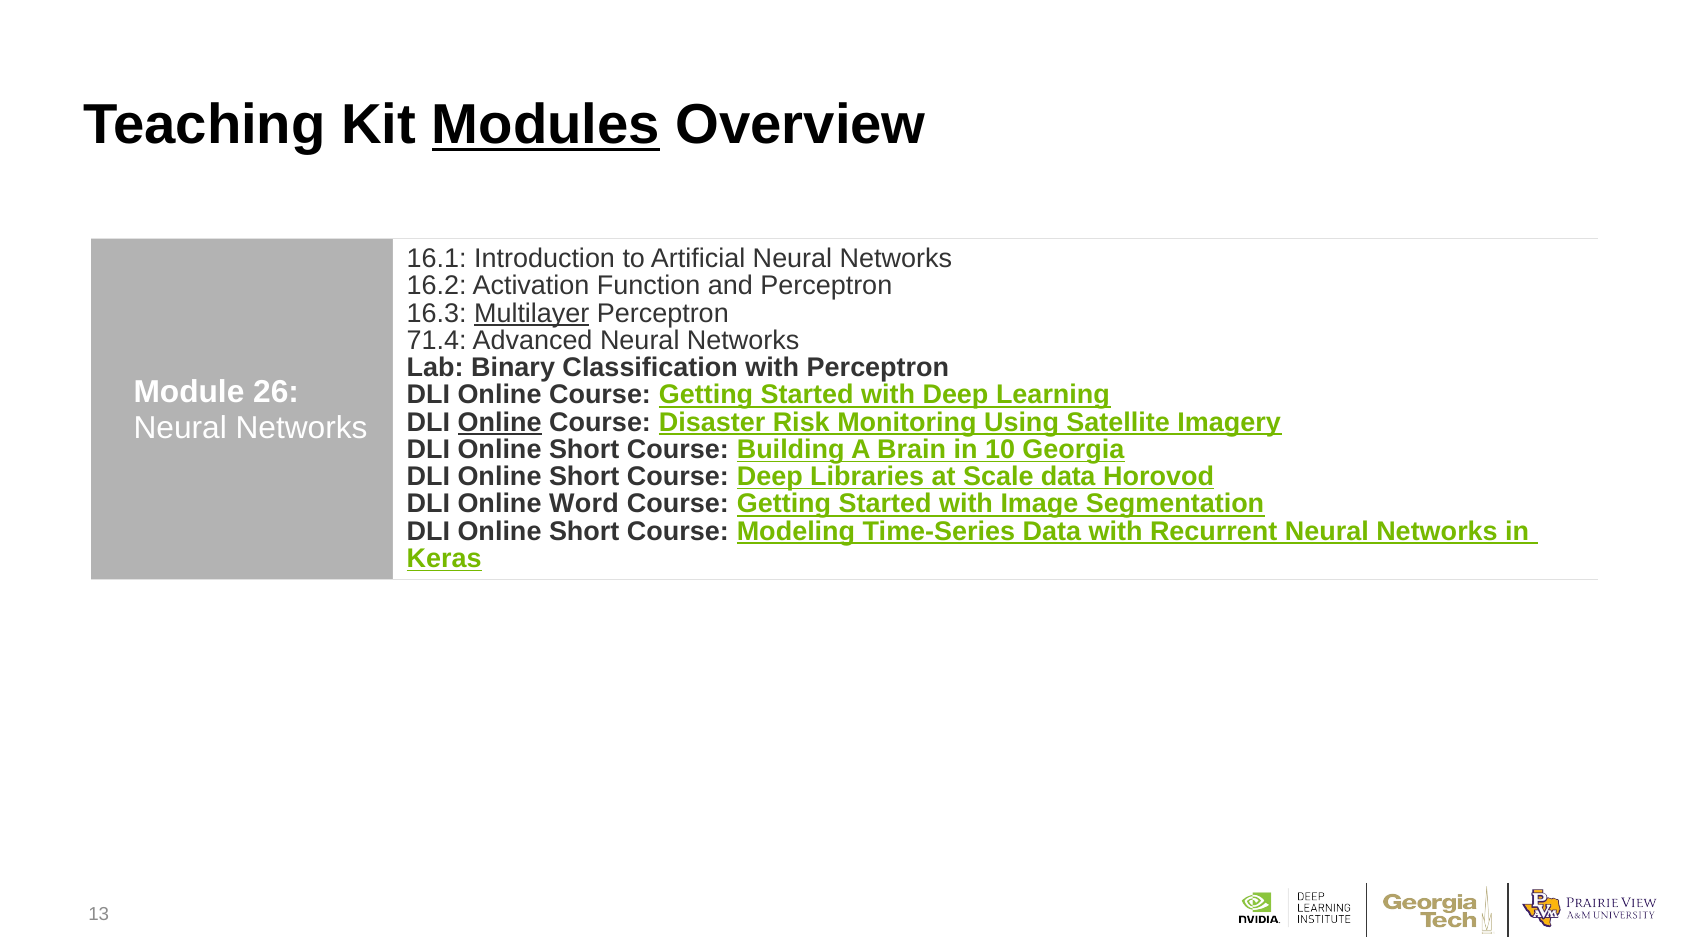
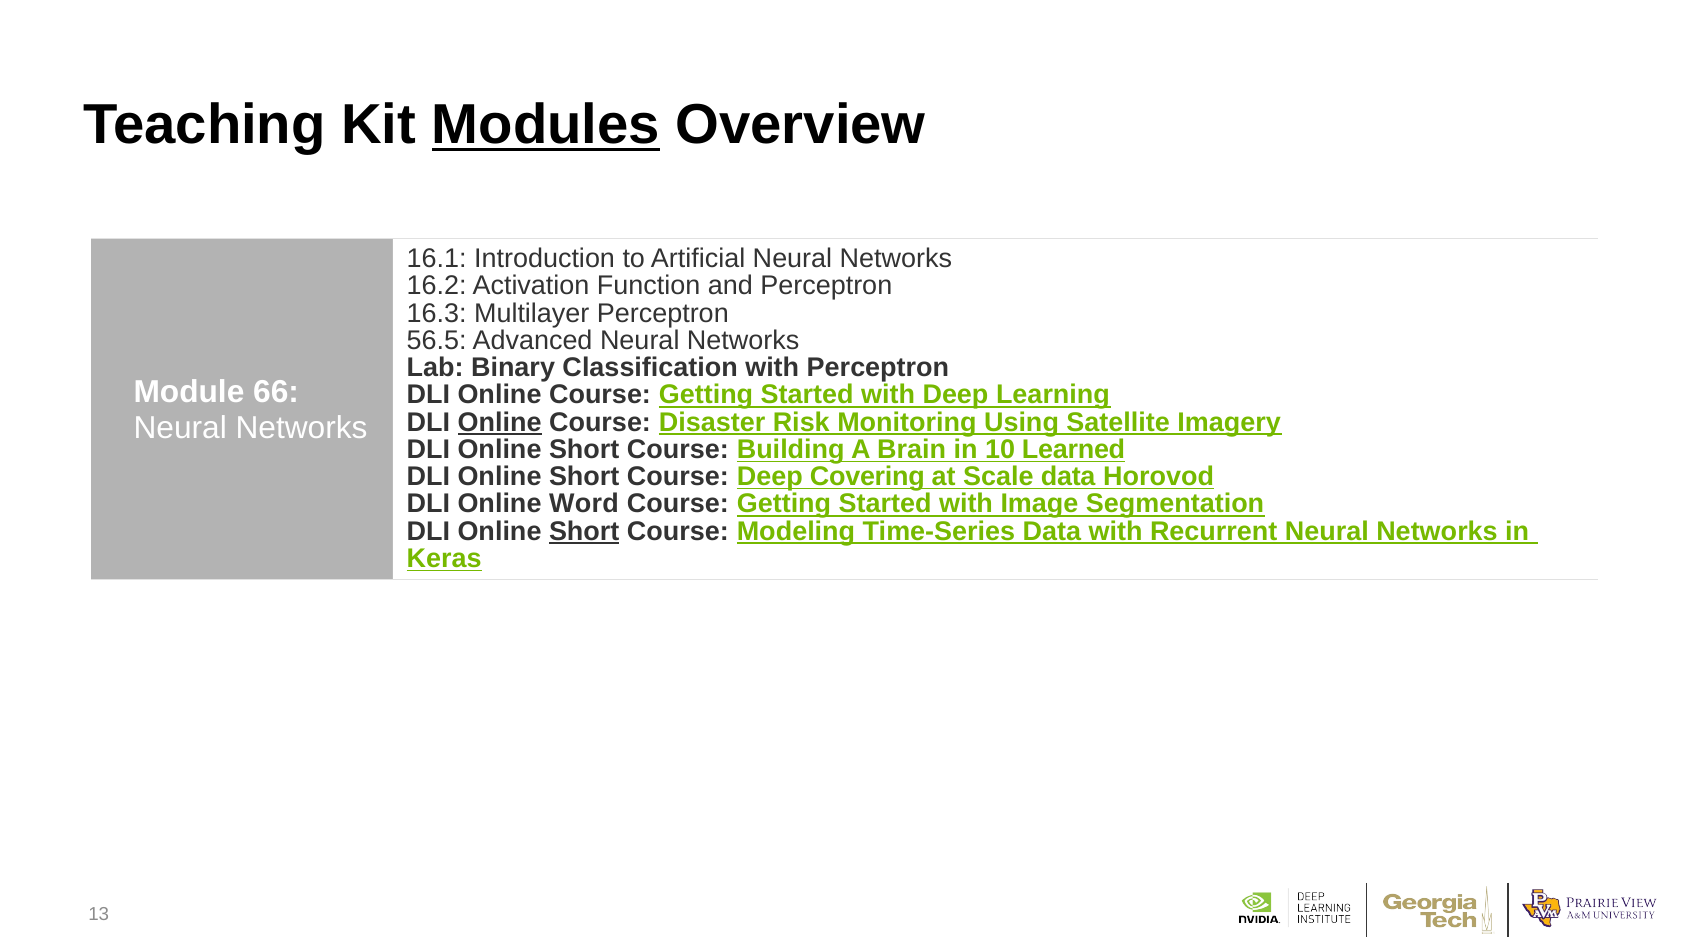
Multilayer underline: present -> none
71.4: 71.4 -> 56.5
26: 26 -> 66
Georgia: Georgia -> Learned
Libraries: Libraries -> Covering
Short at (584, 531) underline: none -> present
